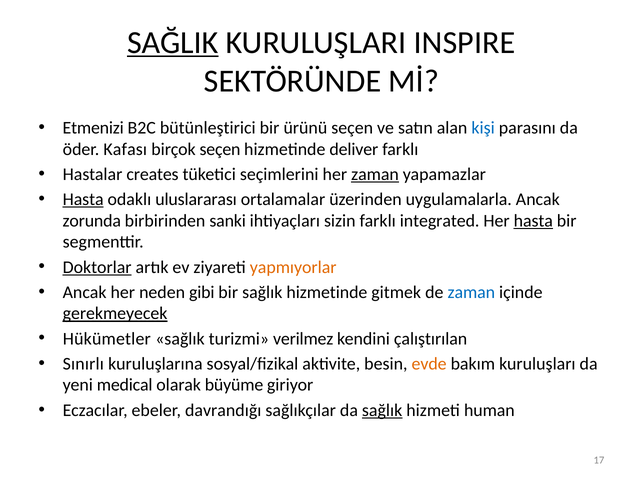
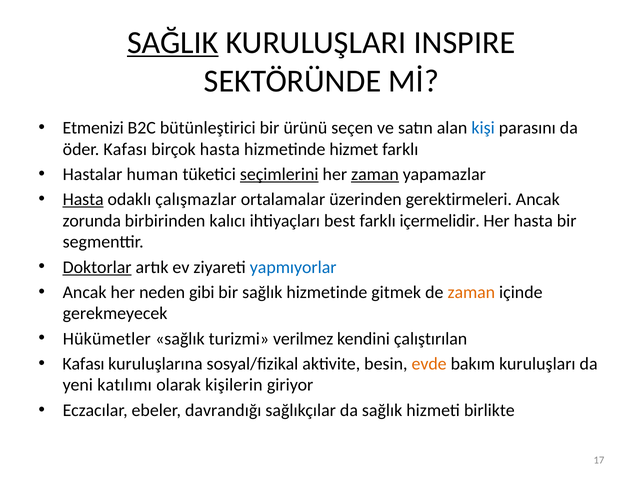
birçok seçen: seçen -> hasta
deliver: deliver -> hizmet
creates: creates -> human
seçimlerini underline: none -> present
uluslararası: uluslararası -> çalışmazlar
uygulamalarla: uygulamalarla -> gerektirmeleri
sanki: sanki -> kalıcı
sizin: sizin -> best
integrated: integrated -> içermelidir
hasta at (533, 221) underline: present -> none
yapmıyorlar colour: orange -> blue
zaman at (471, 292) colour: blue -> orange
gerekmeyecek underline: present -> none
Sınırlı at (83, 364): Sınırlı -> Kafası
medical: medical -> katılımı
büyüme: büyüme -> kişilerin
sağlık at (382, 410) underline: present -> none
human: human -> birlikte
